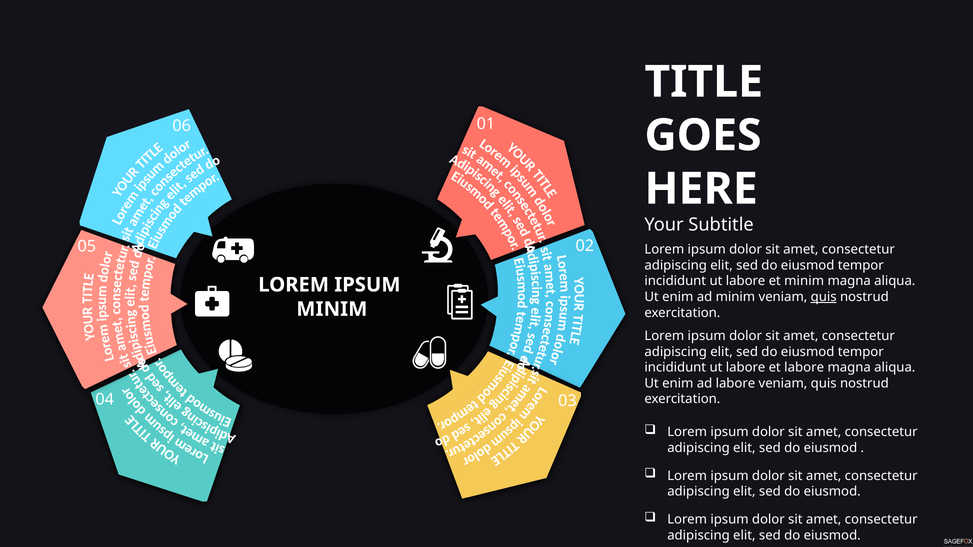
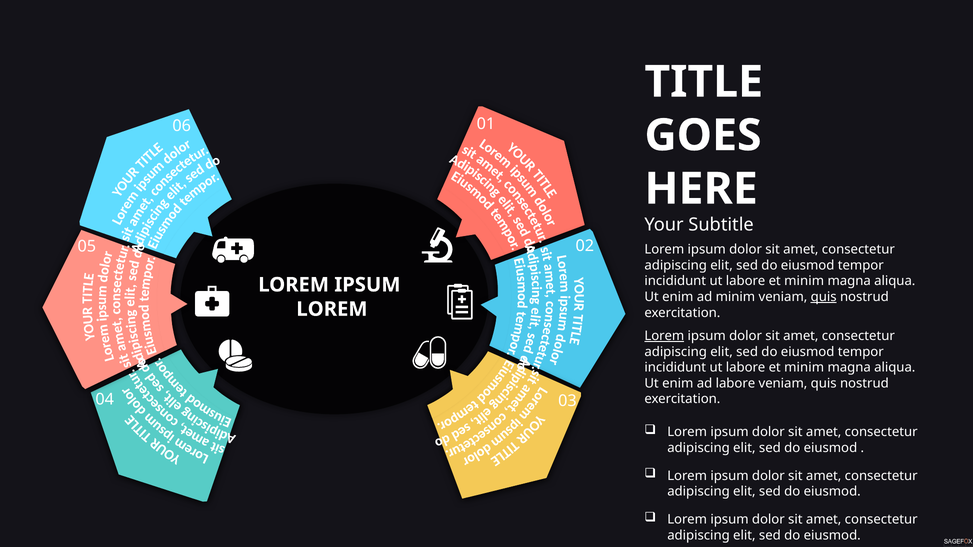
MINIM at (332, 309): MINIM -> LOREM
Lorem at (664, 336) underline: none -> present
labore at (804, 368): labore -> minim
